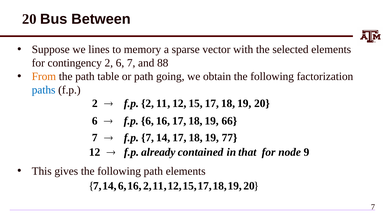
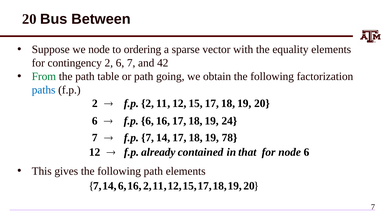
we lines: lines -> node
memory: memory -> ordering
selected: selected -> equality
88: 88 -> 42
From colour: orange -> green
66: 66 -> 24
77: 77 -> 78
12 9: 9 -> 6
